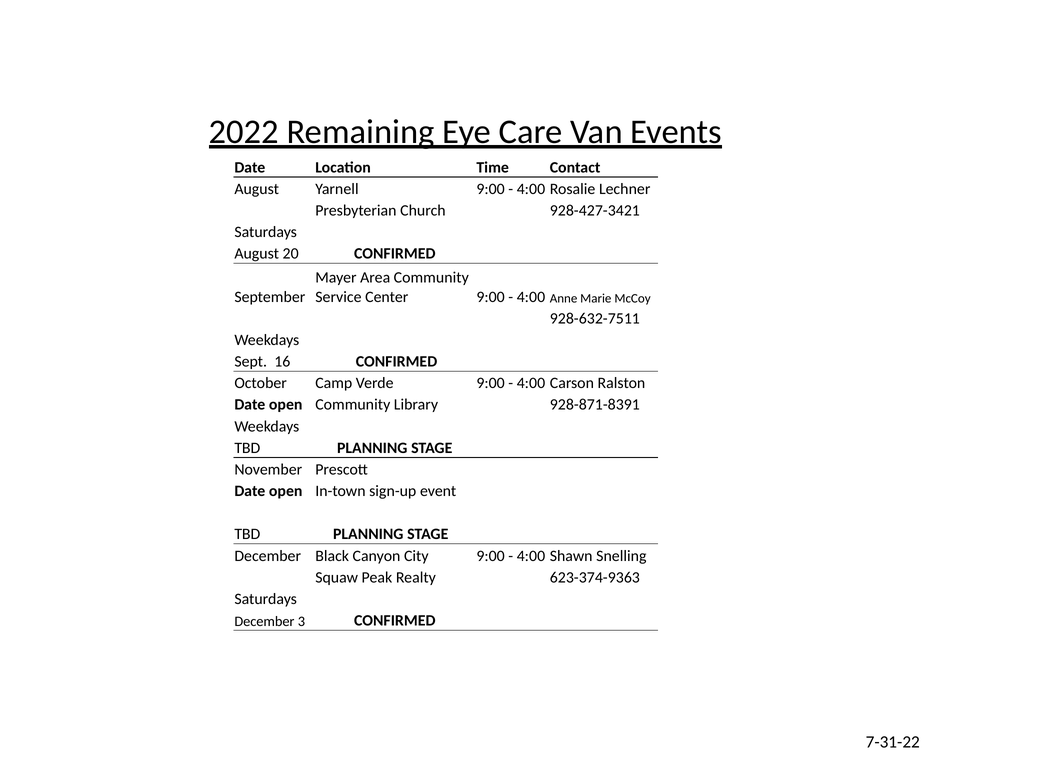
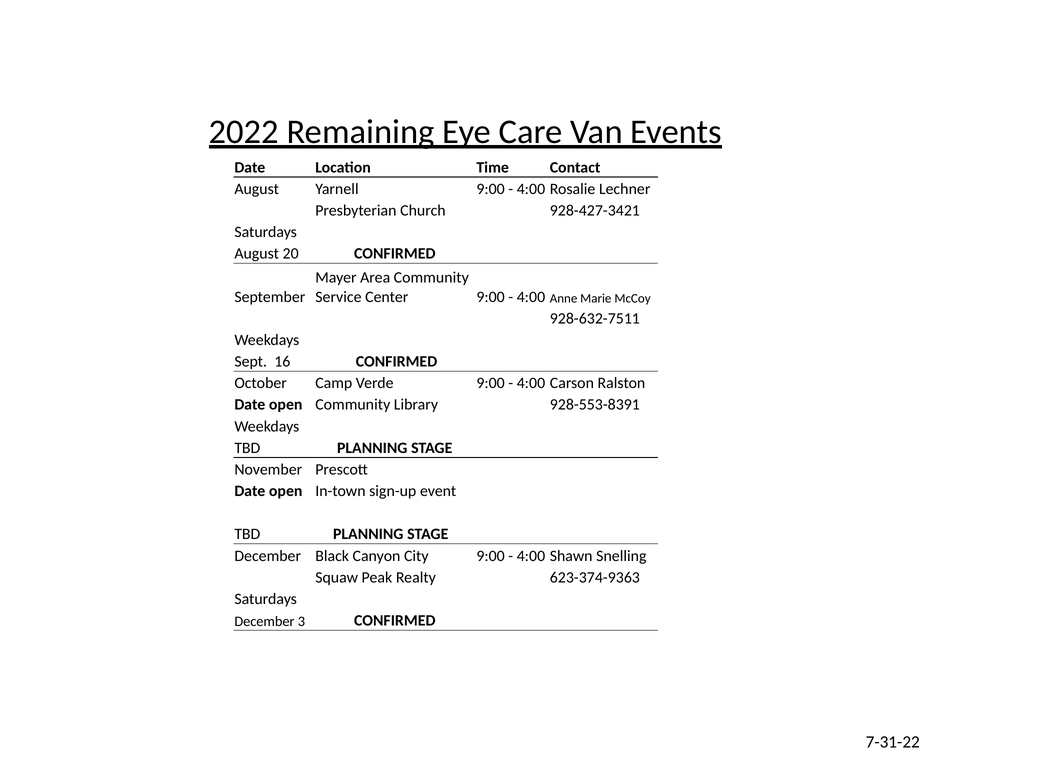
928-871-8391: 928-871-8391 -> 928-553-8391
